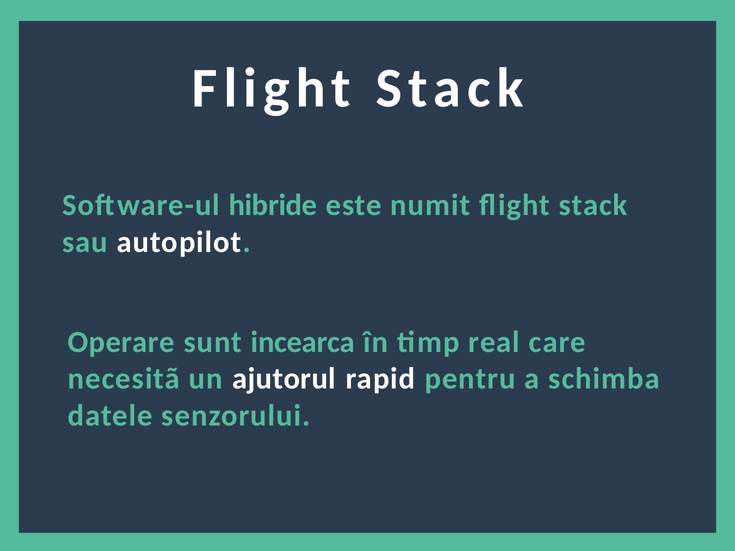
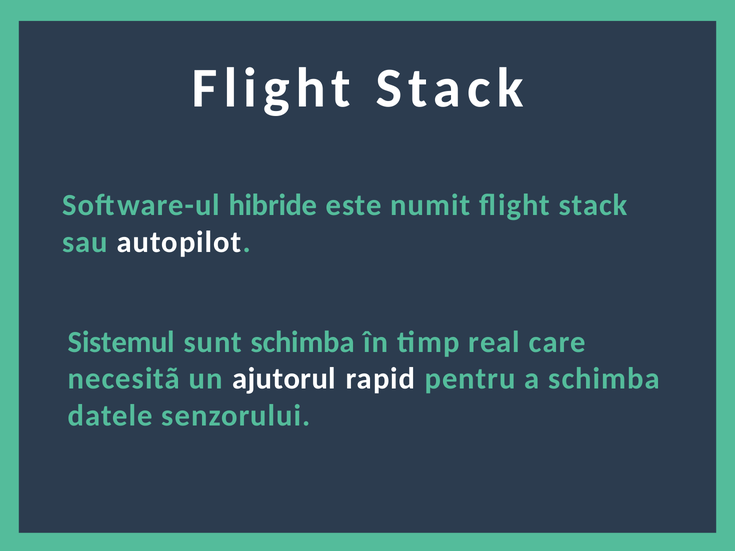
Operare: Operare -> Sistemul
sunt incearca: incearca -> schimba
